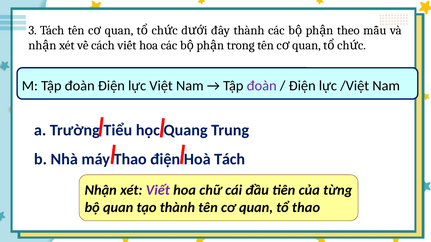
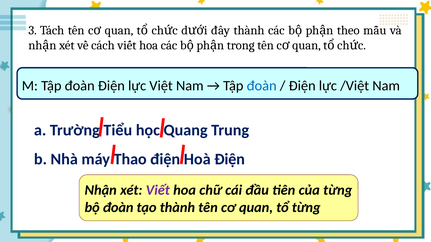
đoàn at (262, 86) colour: purple -> blue
Hoà Tách: Tách -> Điện
bộ quan: quan -> đoàn
tổ thao: thao -> từng
